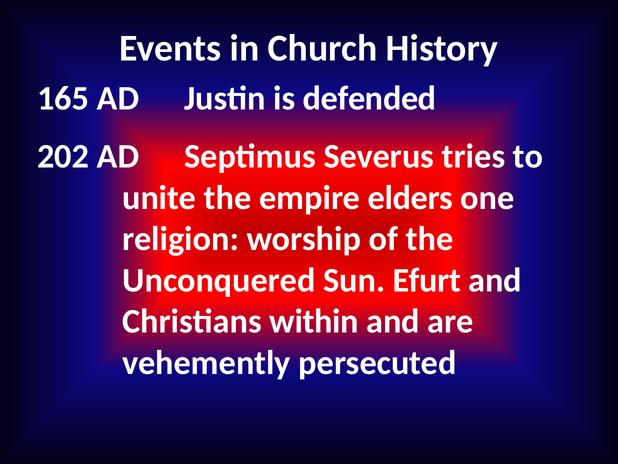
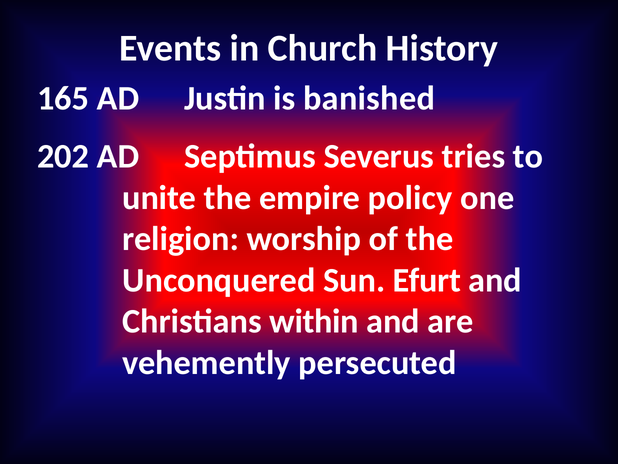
defended: defended -> banished
elders: elders -> policy
